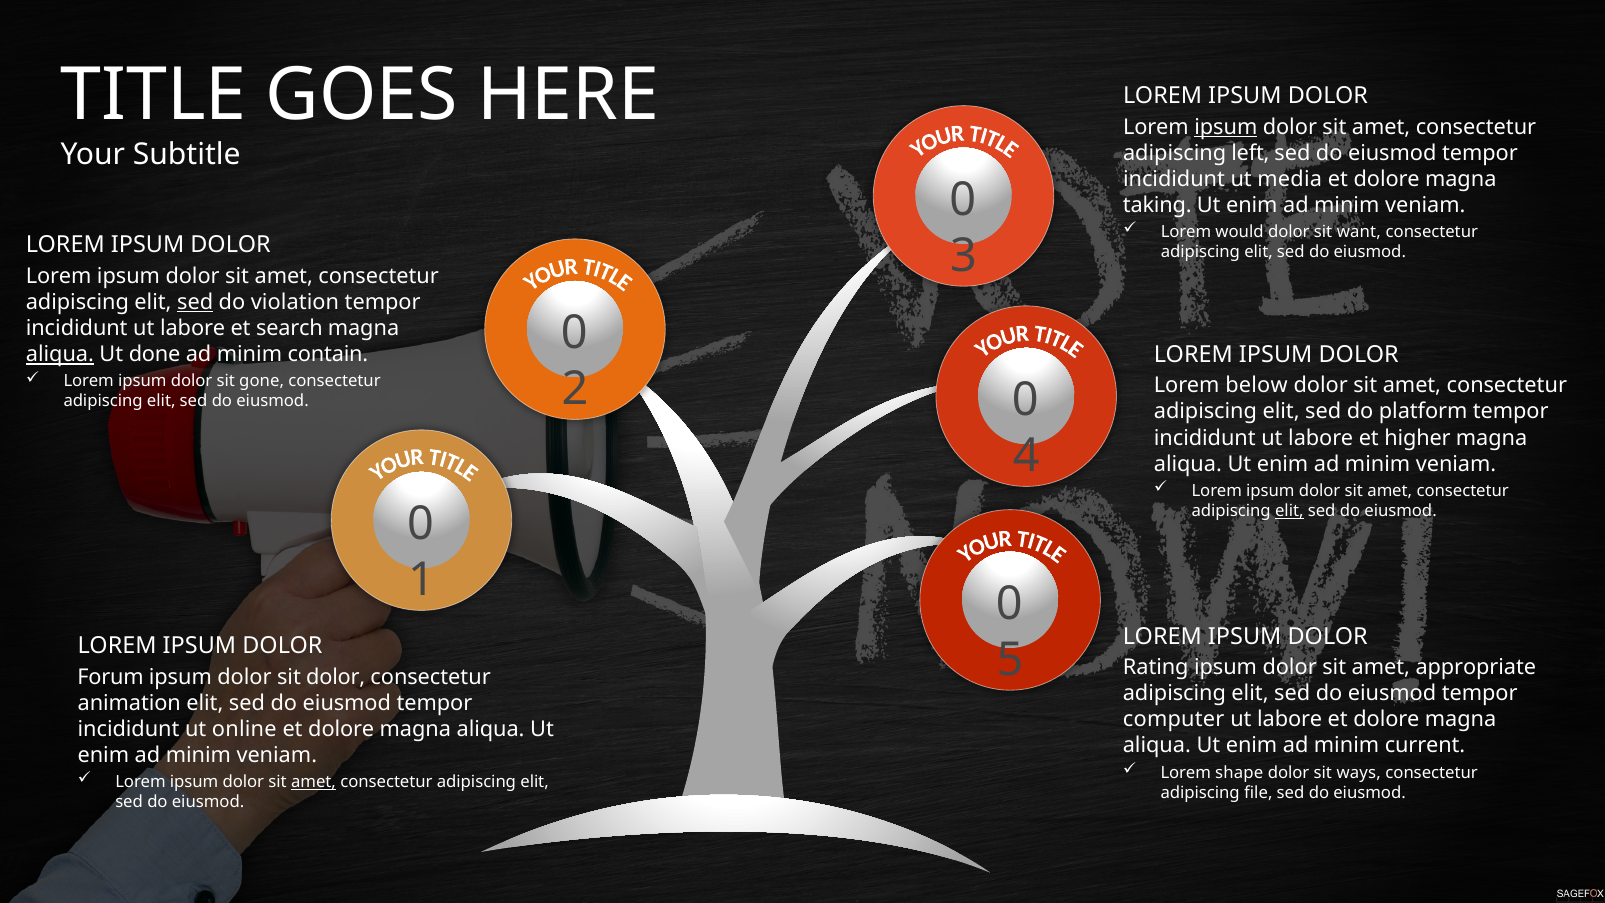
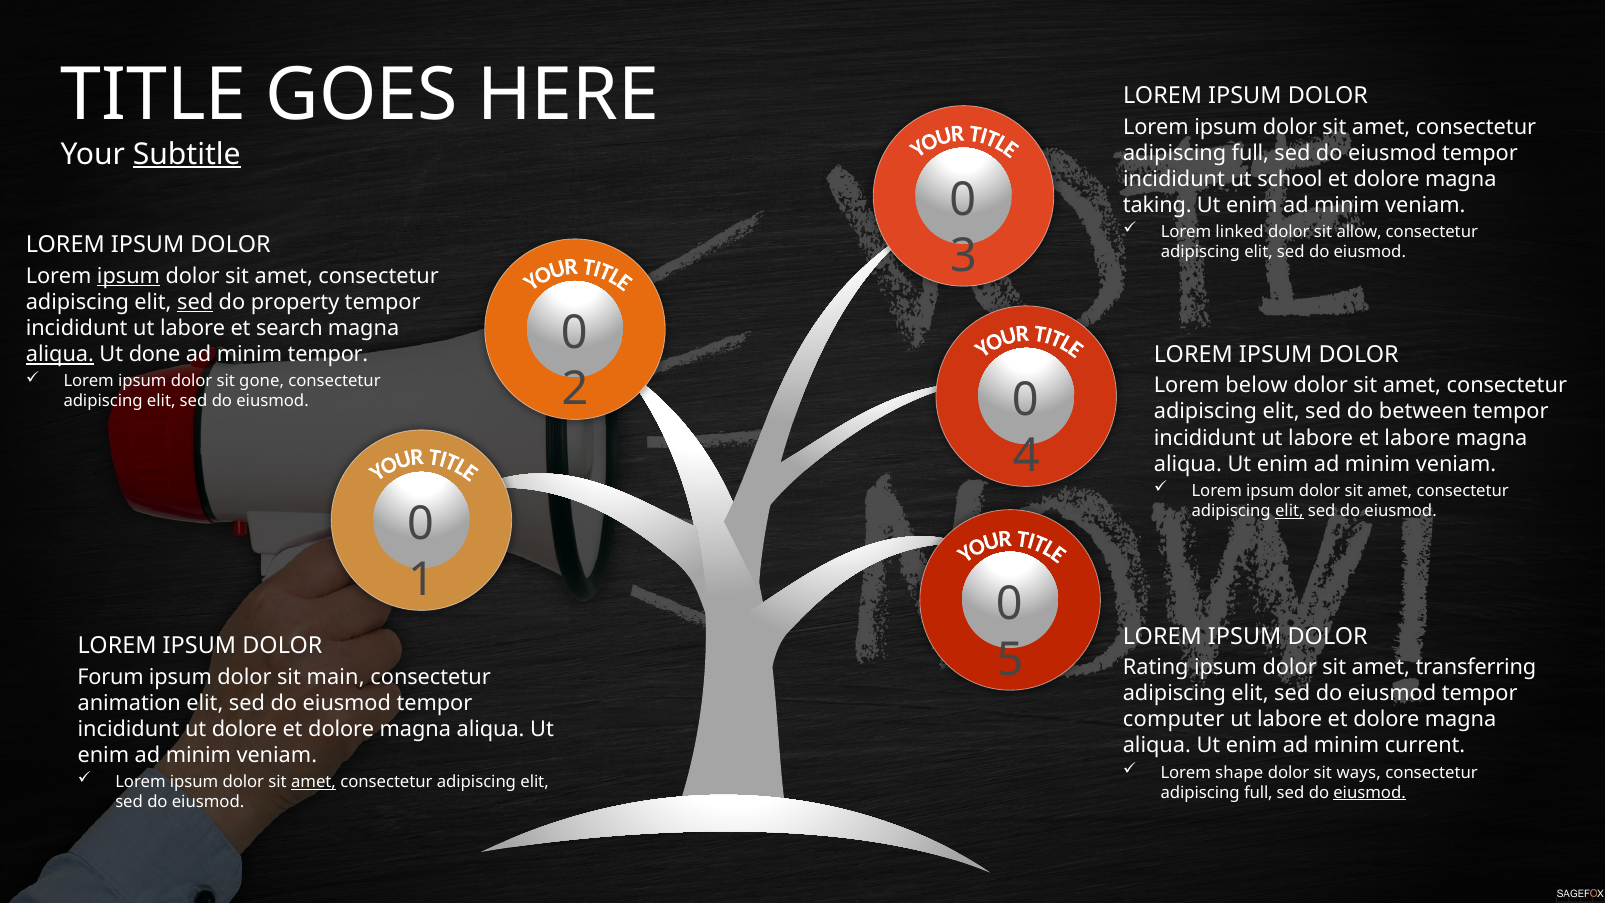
ipsum at (1226, 127) underline: present -> none
Subtitle underline: none -> present
left at (1250, 153): left -> full
media: media -> school
would: would -> linked
want: want -> allow
ipsum at (129, 276) underline: none -> present
violation: violation -> property
minim contain: contain -> tempor
platform: platform -> between
et higher: higher -> labore
appropriate: appropriate -> transferring
sit dolor: dolor -> main
ut online: online -> dolore
file at (1258, 793): file -> full
eiusmod at (1370, 793) underline: none -> present
